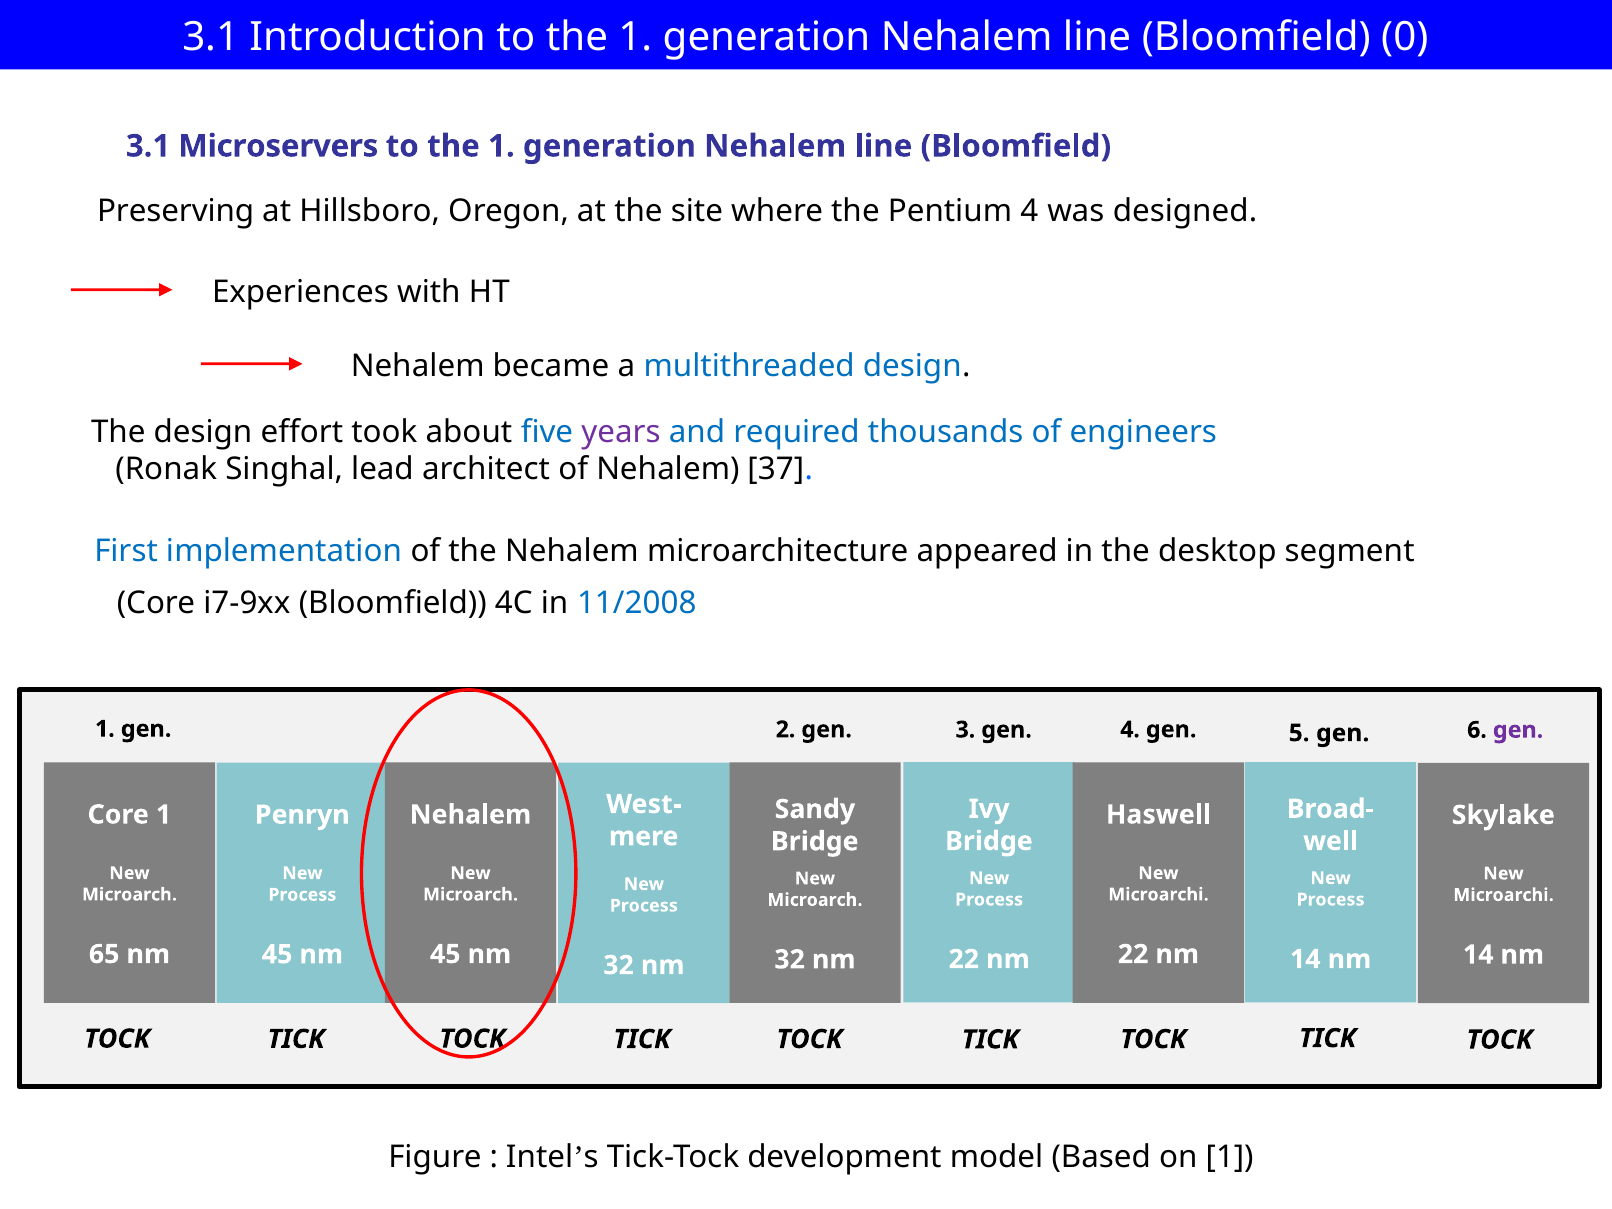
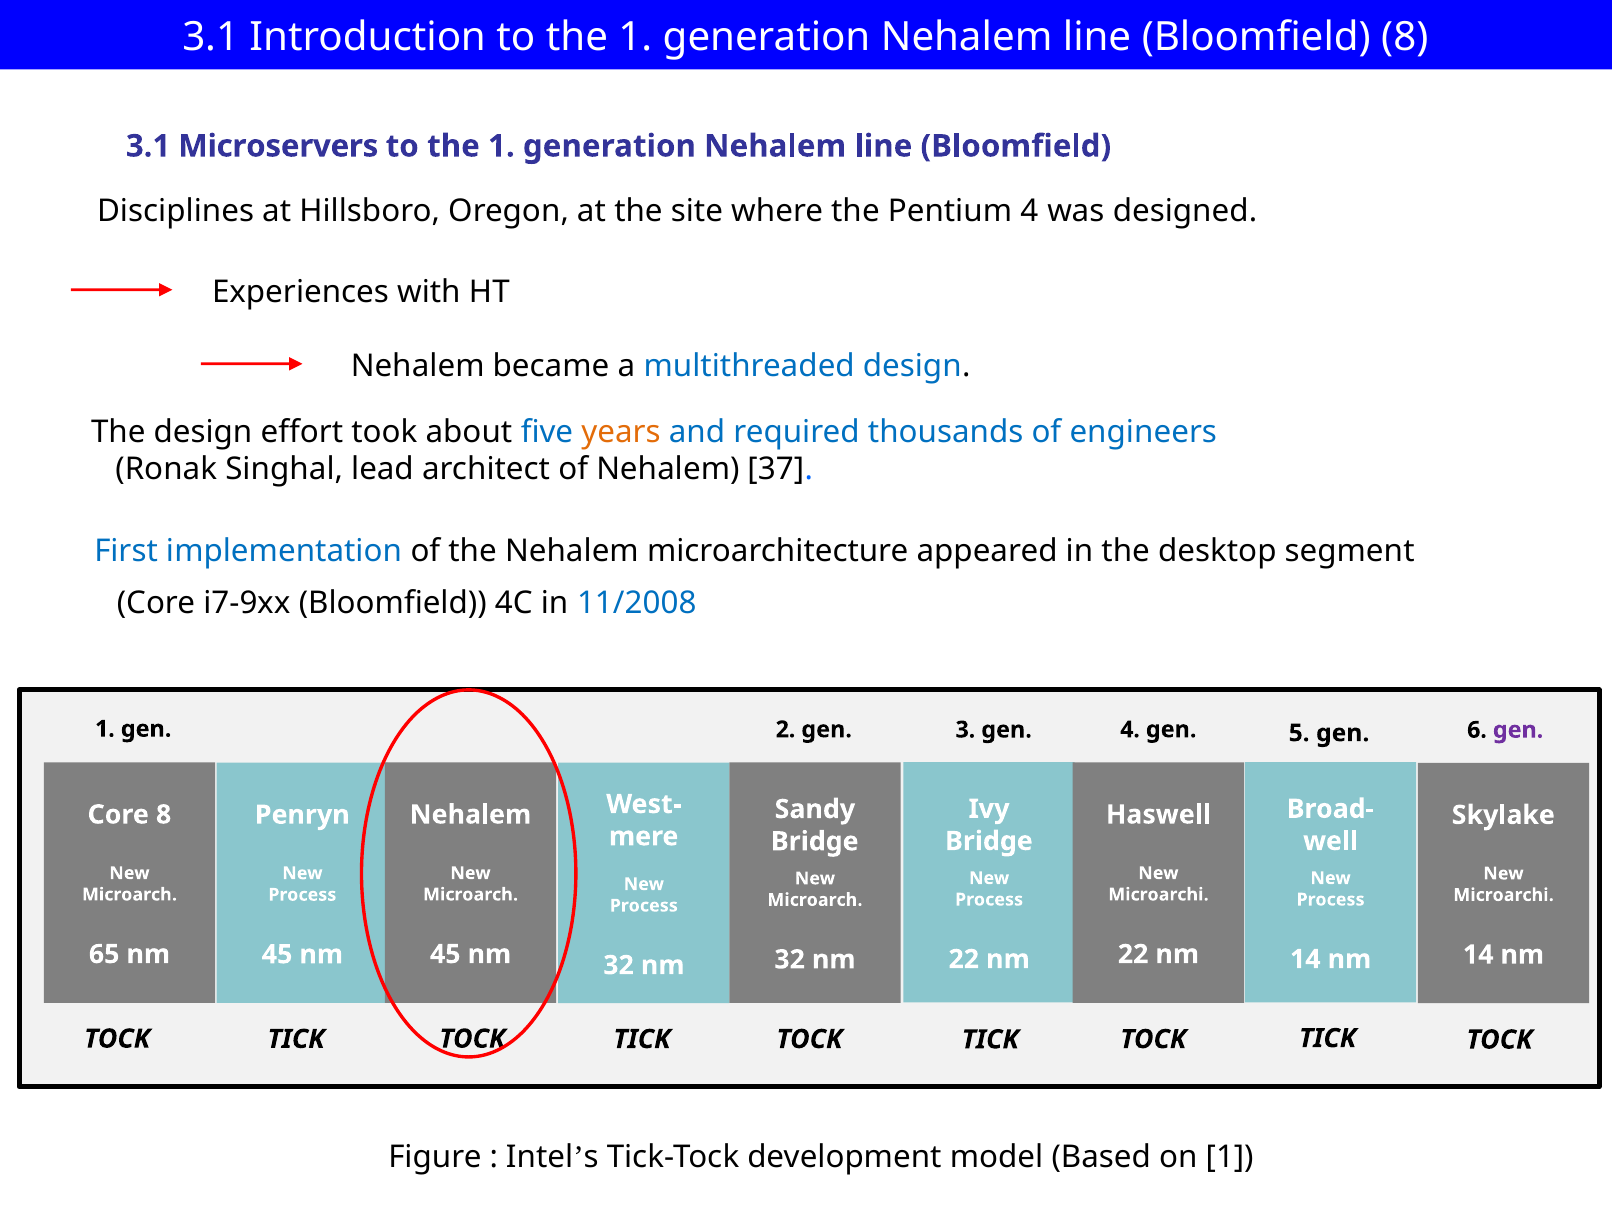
Bloomfield 0: 0 -> 8
Preserving: Preserving -> Disciplines
years colour: purple -> orange
Core 1: 1 -> 8
